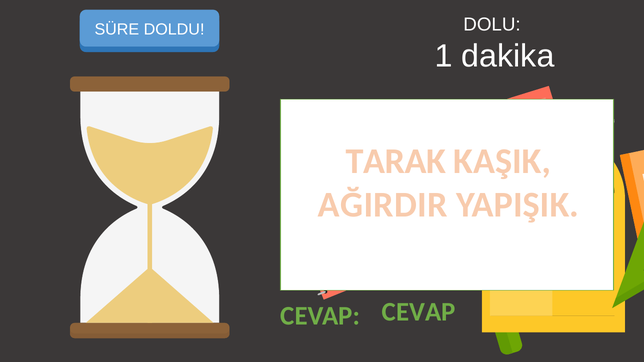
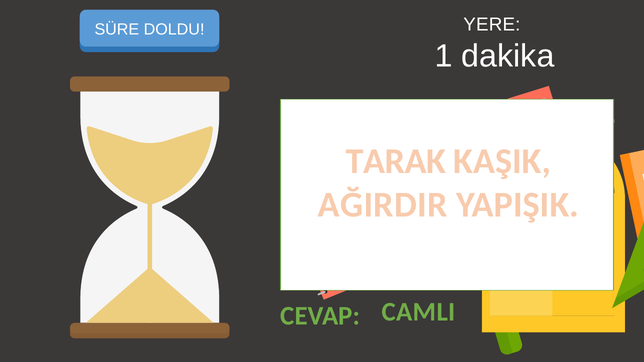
DOLU: DOLU -> YERE
CEVAP CEVAP: CEVAP -> CAMLI
